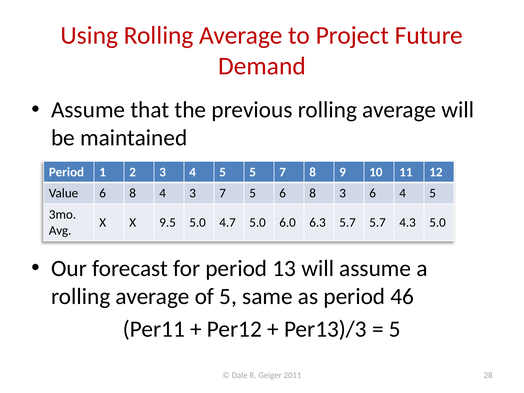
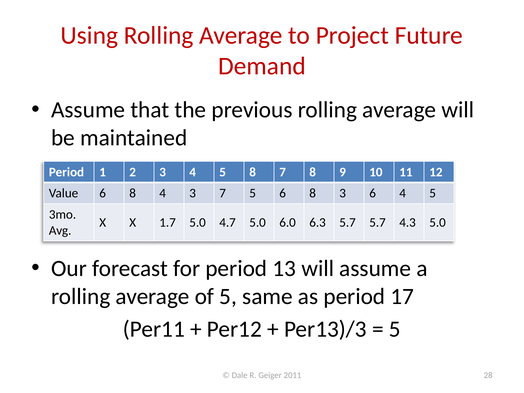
5 5: 5 -> 8
9.5: 9.5 -> 1.7
46: 46 -> 17
